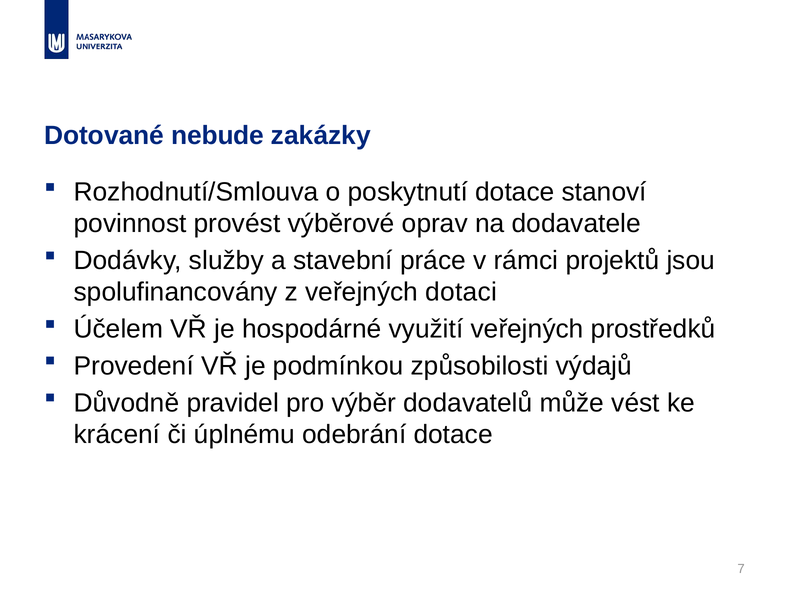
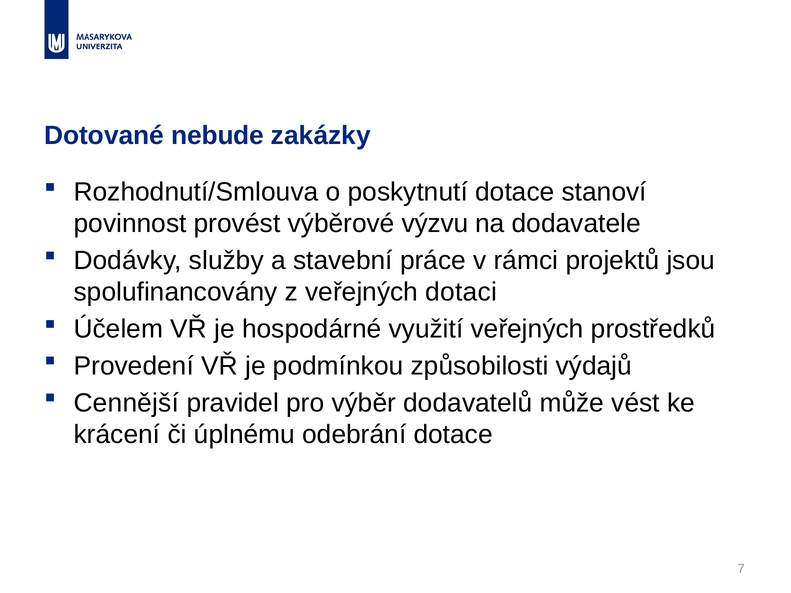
oprav: oprav -> výzvu
Důvodně: Důvodně -> Cennější
